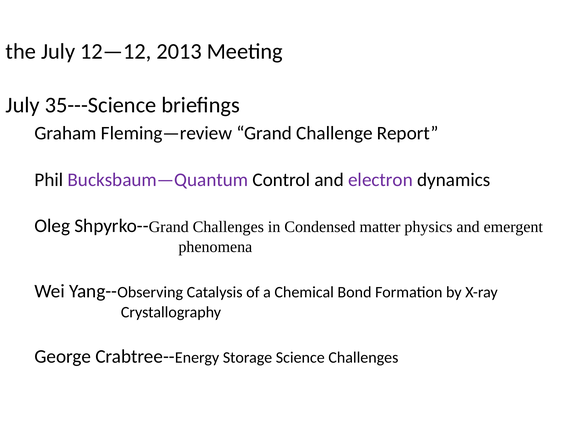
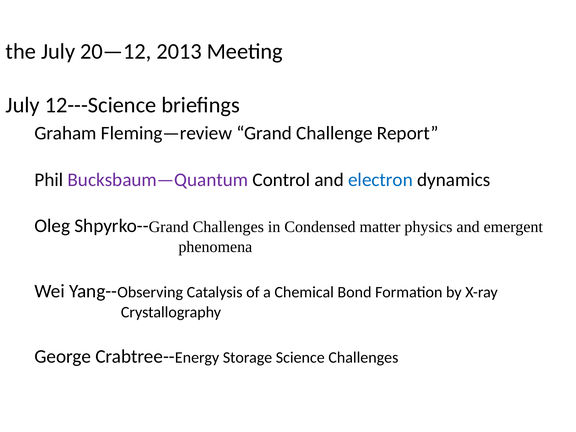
12—12: 12—12 -> 20—12
35---Science: 35---Science -> 12---Science
electron colour: purple -> blue
